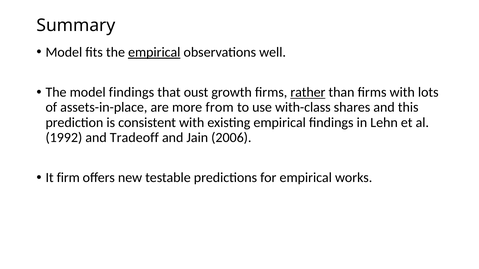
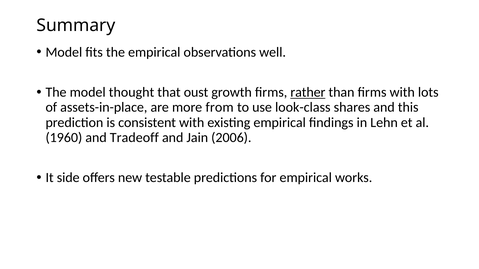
empirical at (154, 52) underline: present -> none
model findings: findings -> thought
with-class: with-class -> look-class
1992: 1992 -> 1960
firm: firm -> side
